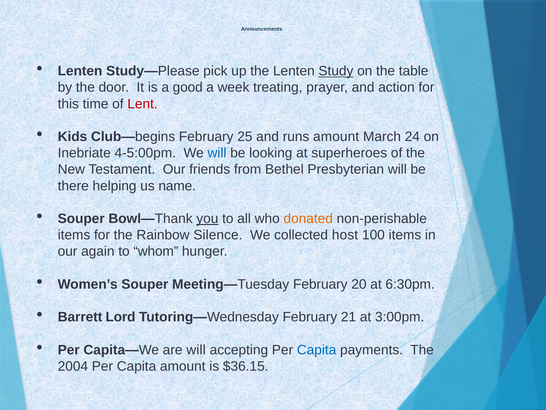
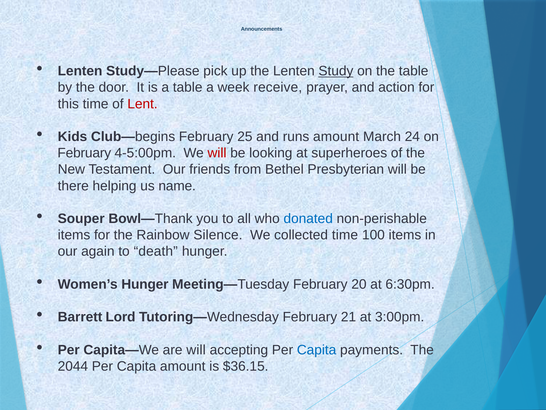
a good: good -> table
treating: treating -> receive
Inebriate at (84, 153): Inebriate -> February
will at (217, 153) colour: blue -> red
you underline: present -> none
donated colour: orange -> blue
collected host: host -> time
whom: whom -> death
Women’s Souper: Souper -> Hunger
2004: 2004 -> 2044
